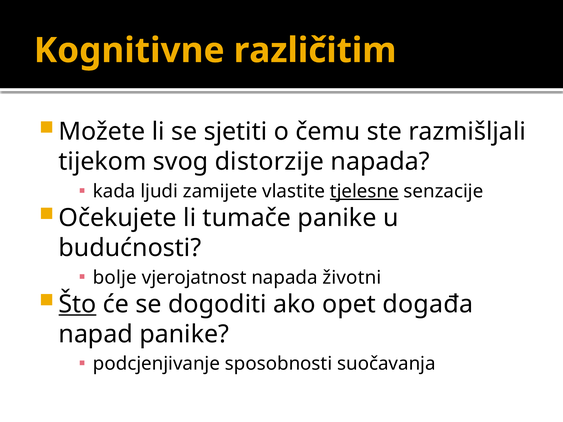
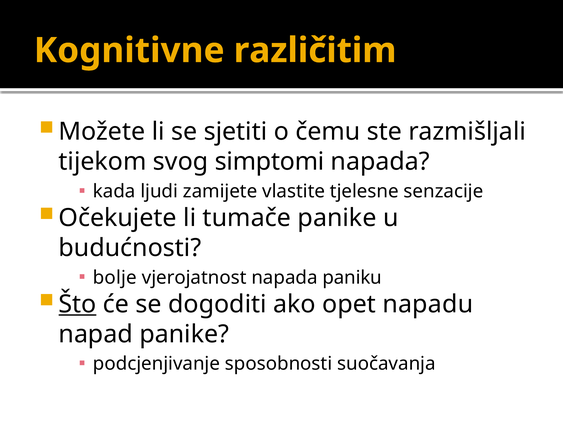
distorzije: distorzije -> simptomi
tjelesne underline: present -> none
životni: životni -> paniku
događa: događa -> napadu
